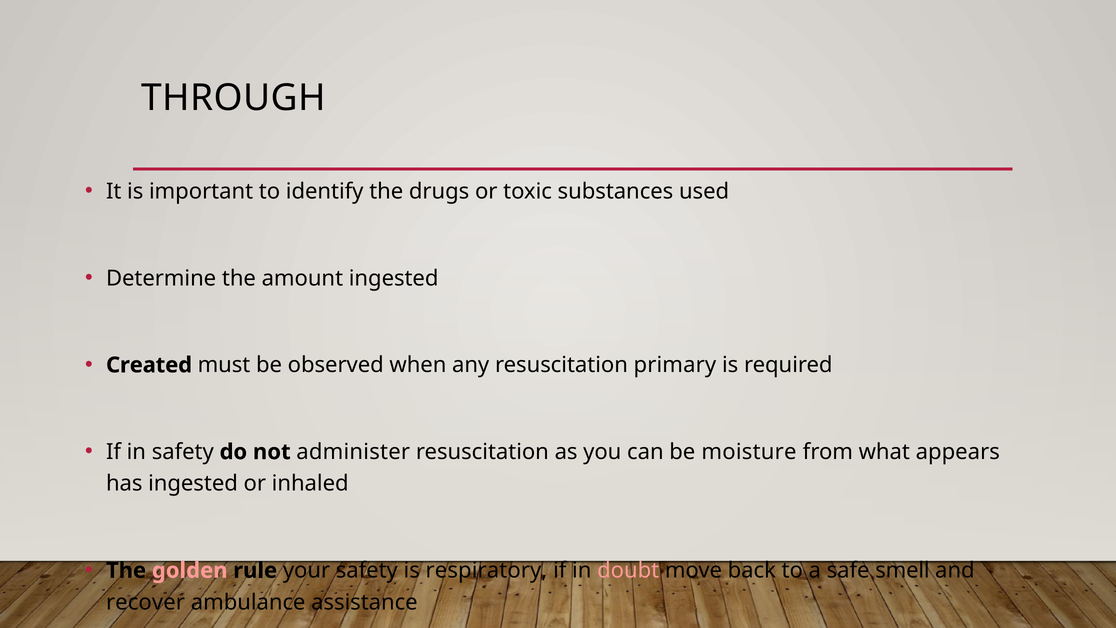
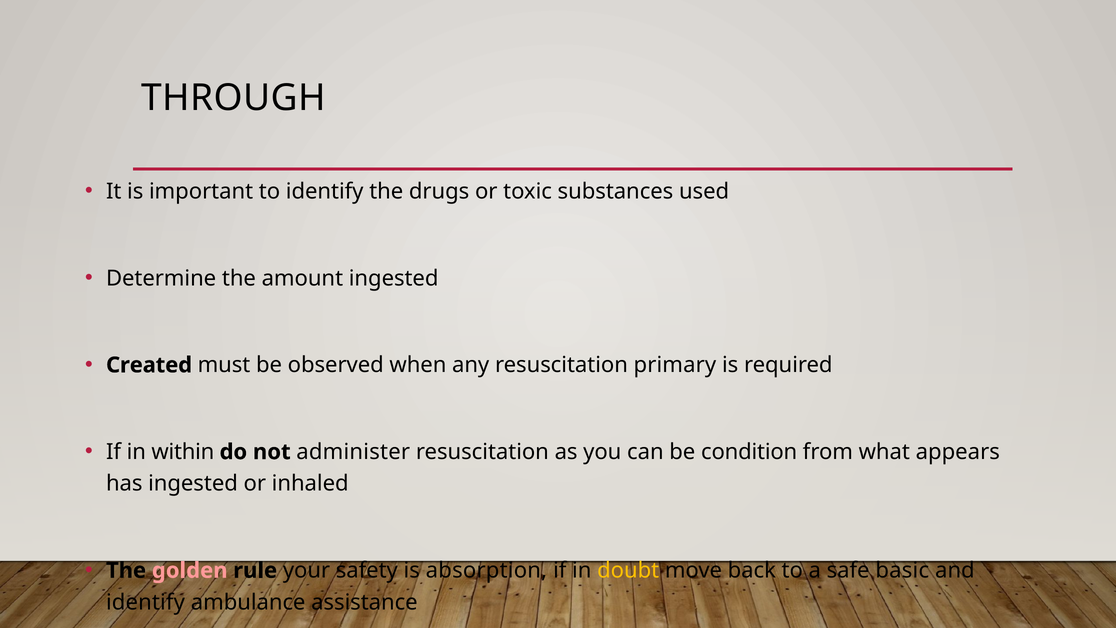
in safety: safety -> within
moisture: moisture -> condition
respiratory: respiratory -> absorption
doubt colour: pink -> yellow
smell: smell -> basic
recover at (145, 602): recover -> identify
